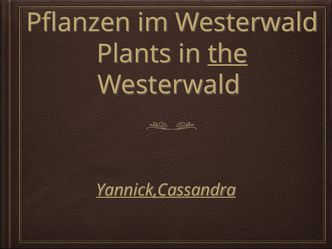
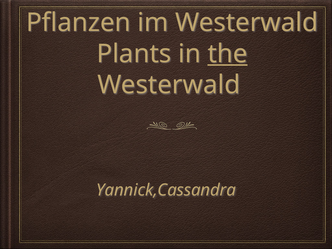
Yannick,Cassandra underline: present -> none
